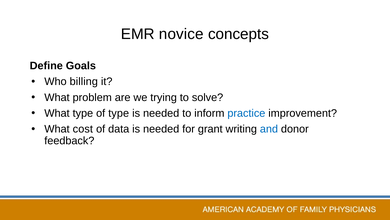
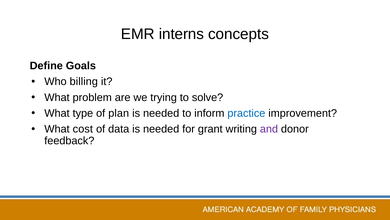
novice: novice -> interns
of type: type -> plan
and colour: blue -> purple
